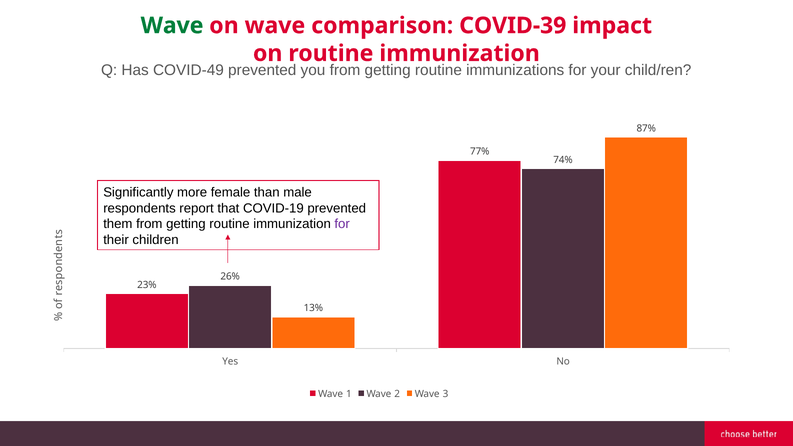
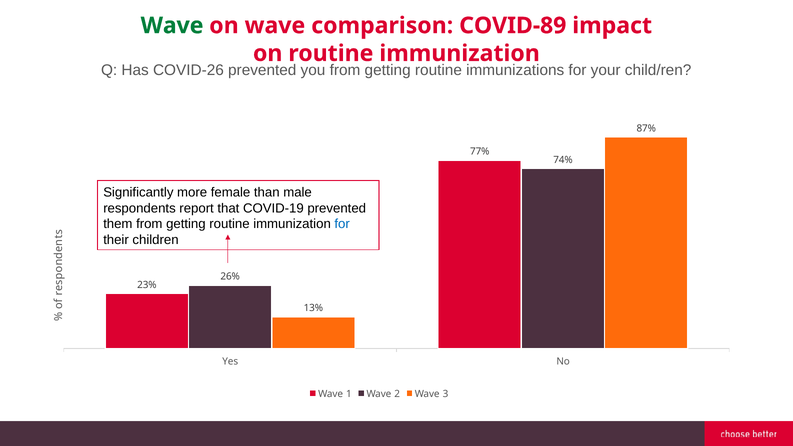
COVID-39: COVID-39 -> COVID-89
COVID-49: COVID-49 -> COVID-26
for at (342, 224) colour: purple -> blue
